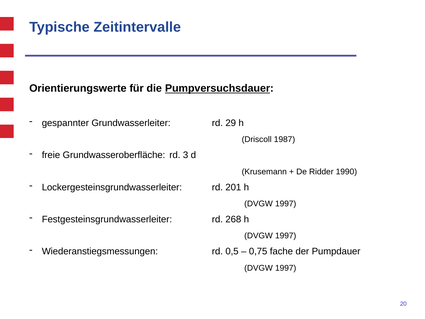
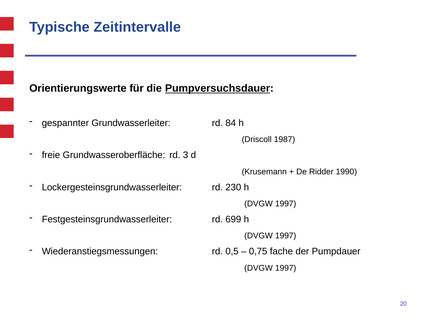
29: 29 -> 84
201: 201 -> 230
268: 268 -> 699
